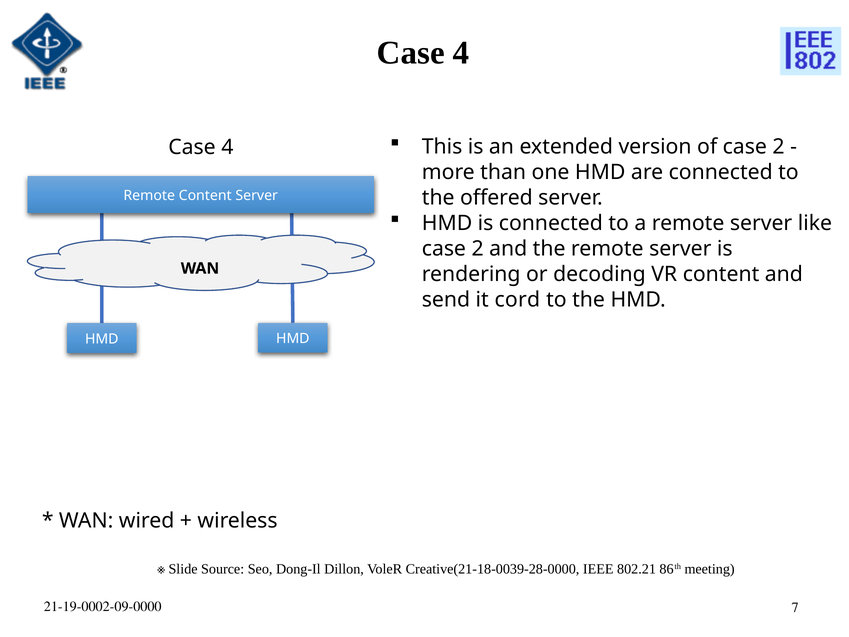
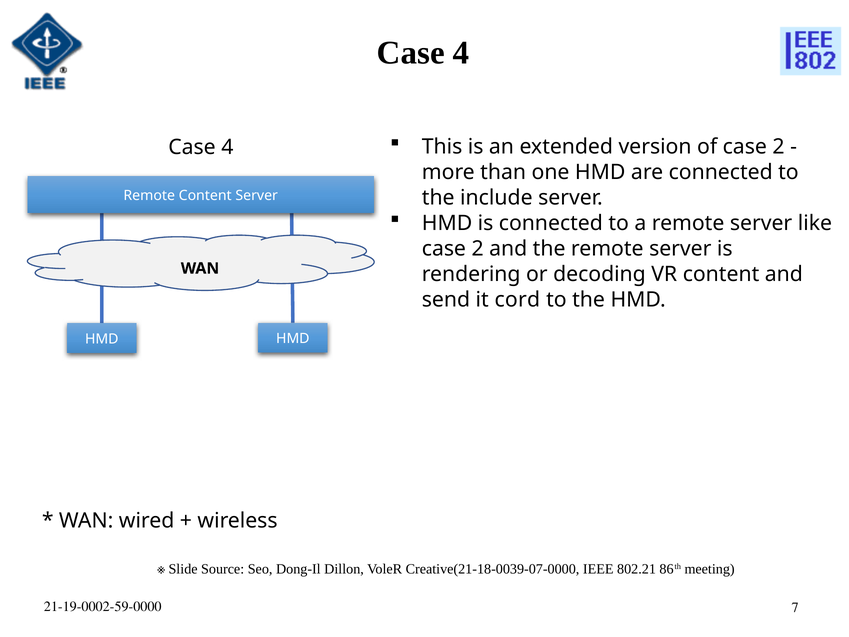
offered: offered -> include
Creative(21-18-0039-28-0000: Creative(21-18-0039-28-0000 -> Creative(21-18-0039-07-0000
21-19-0002-09-0000: 21-19-0002-09-0000 -> 21-19-0002-59-0000
